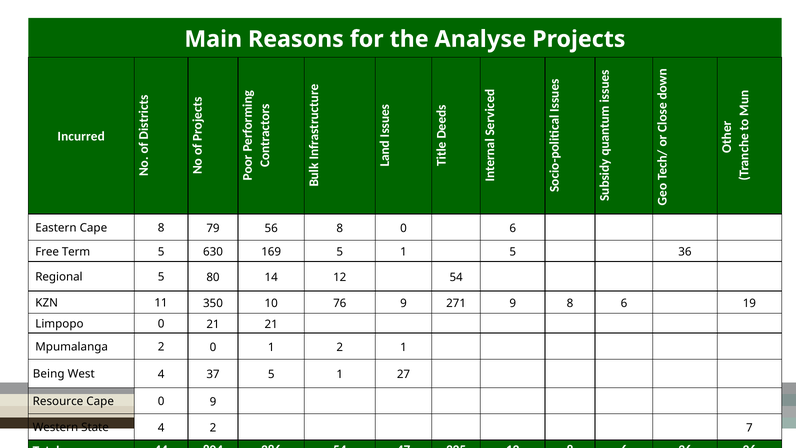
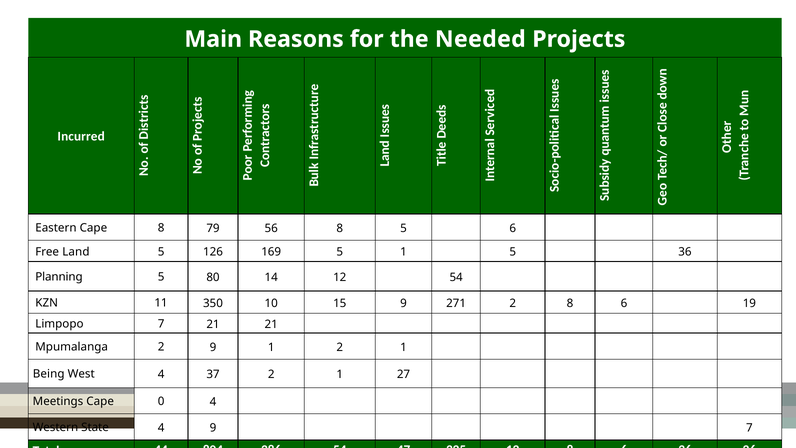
Analyse: Analyse -> Needed
8 0: 0 -> 5
Term: Term -> Land
630: 630 -> 126
Regional: Regional -> Planning
76: 76 -> 15
271 9: 9 -> 2
Limpopo 0: 0 -> 7
2 0: 0 -> 9
37 5: 5 -> 2
Resource: Resource -> Meetings
0 9: 9 -> 4
4 2: 2 -> 9
